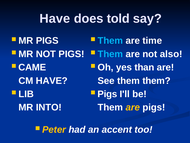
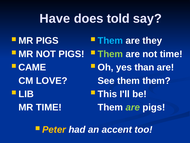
time: time -> they
Them at (110, 54) colour: light blue -> light green
not also: also -> time
CM HAVE: HAVE -> LOVE
Pigs at (107, 94): Pigs -> This
MR INTO: INTO -> TIME
are at (133, 107) colour: yellow -> light green
